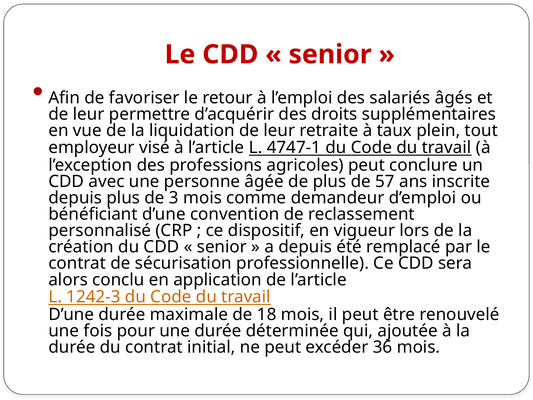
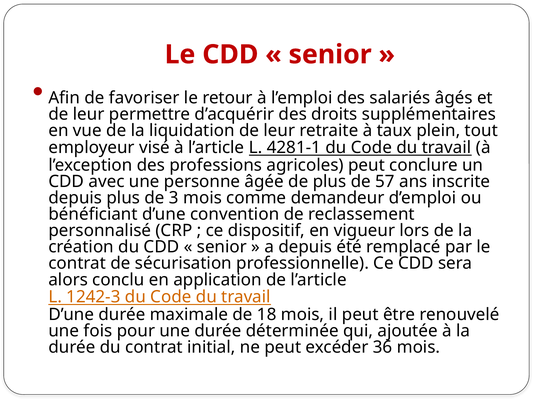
4747-1: 4747-1 -> 4281-1
